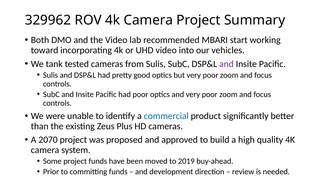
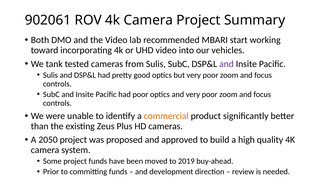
329962: 329962 -> 902061
commercial colour: blue -> orange
2070: 2070 -> 2050
